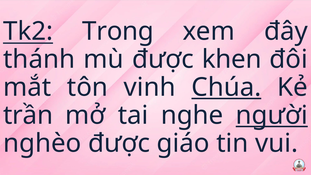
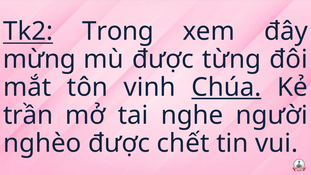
thánh: thánh -> mừng
khen: khen -> từng
người underline: present -> none
giáo: giáo -> chết
